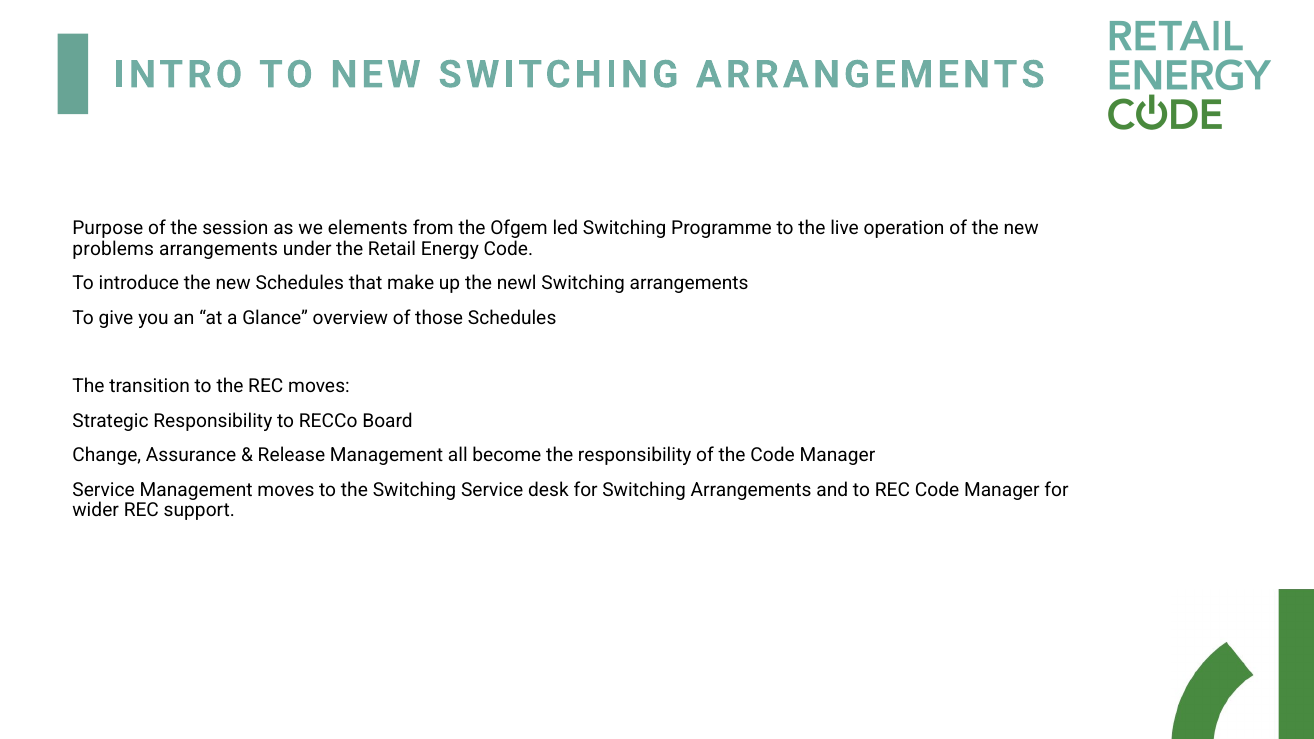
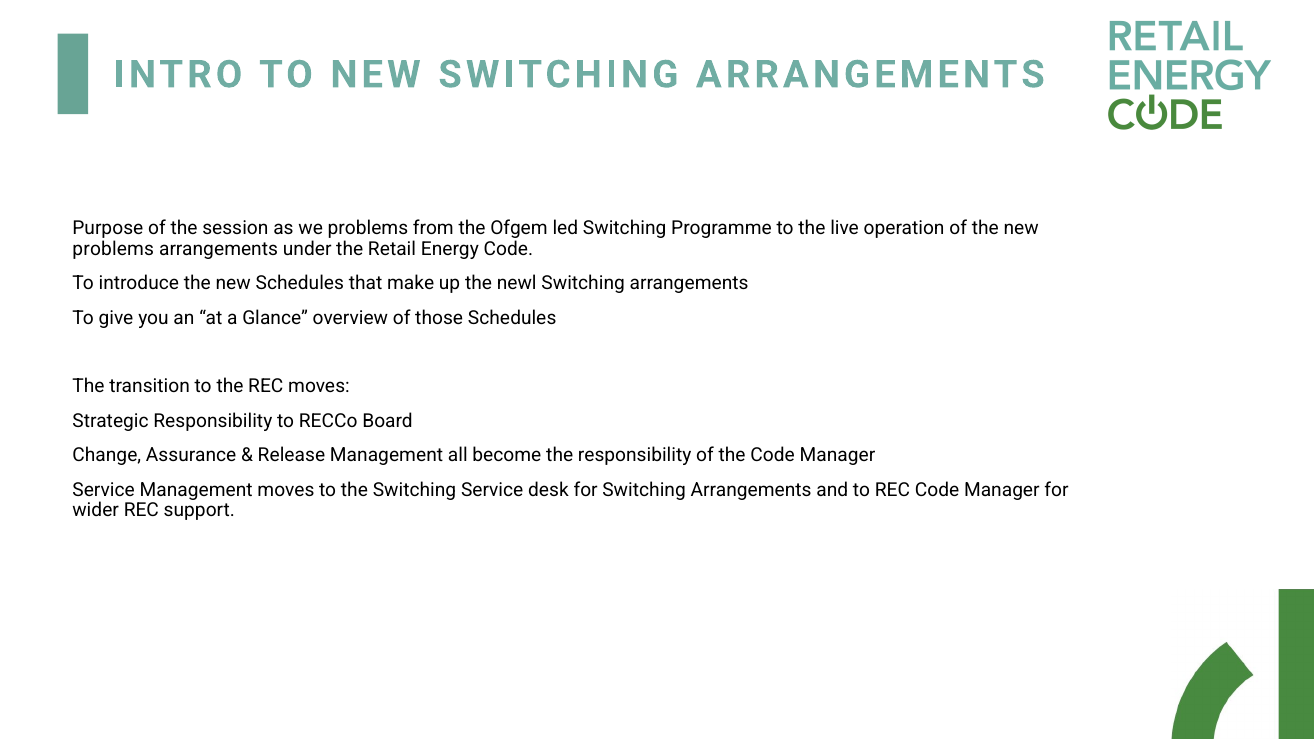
we elements: elements -> problems
